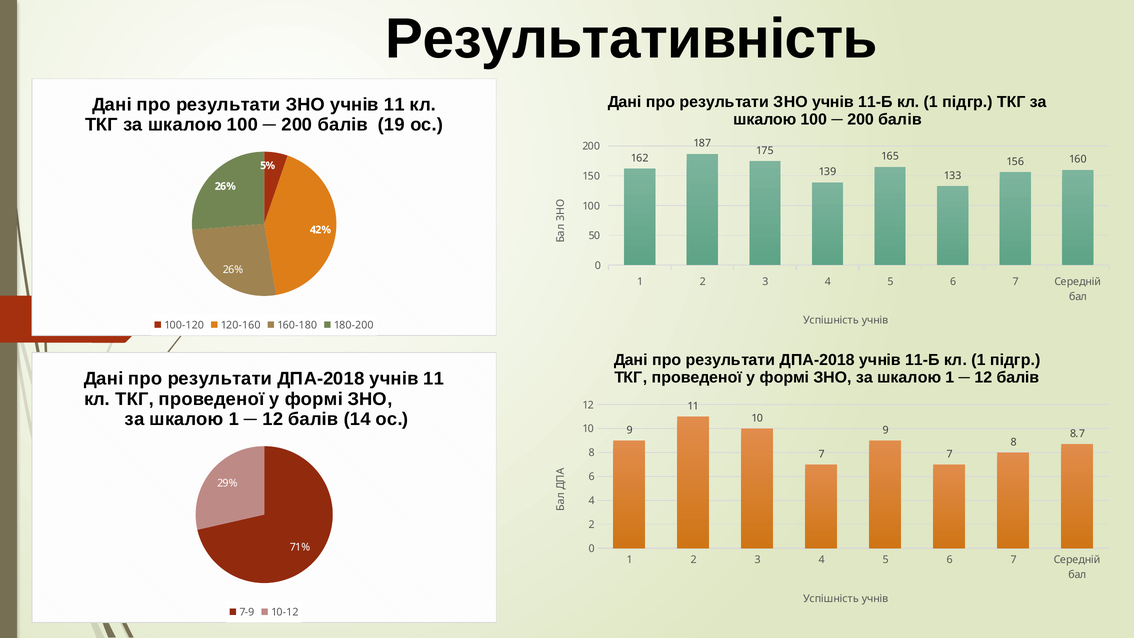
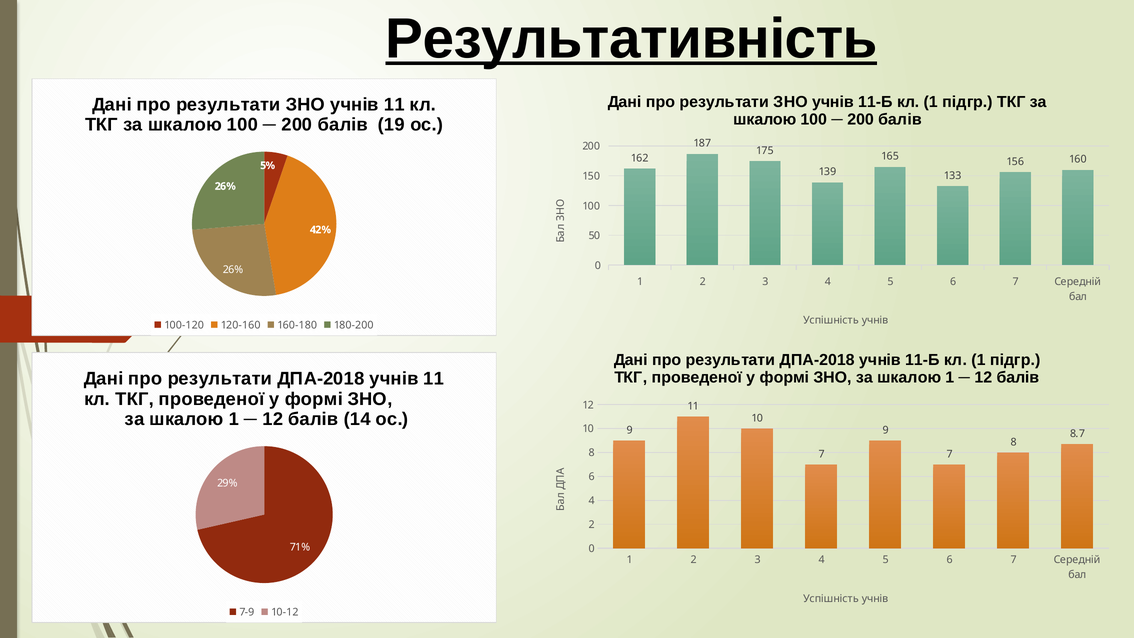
Результативність underline: none -> present
